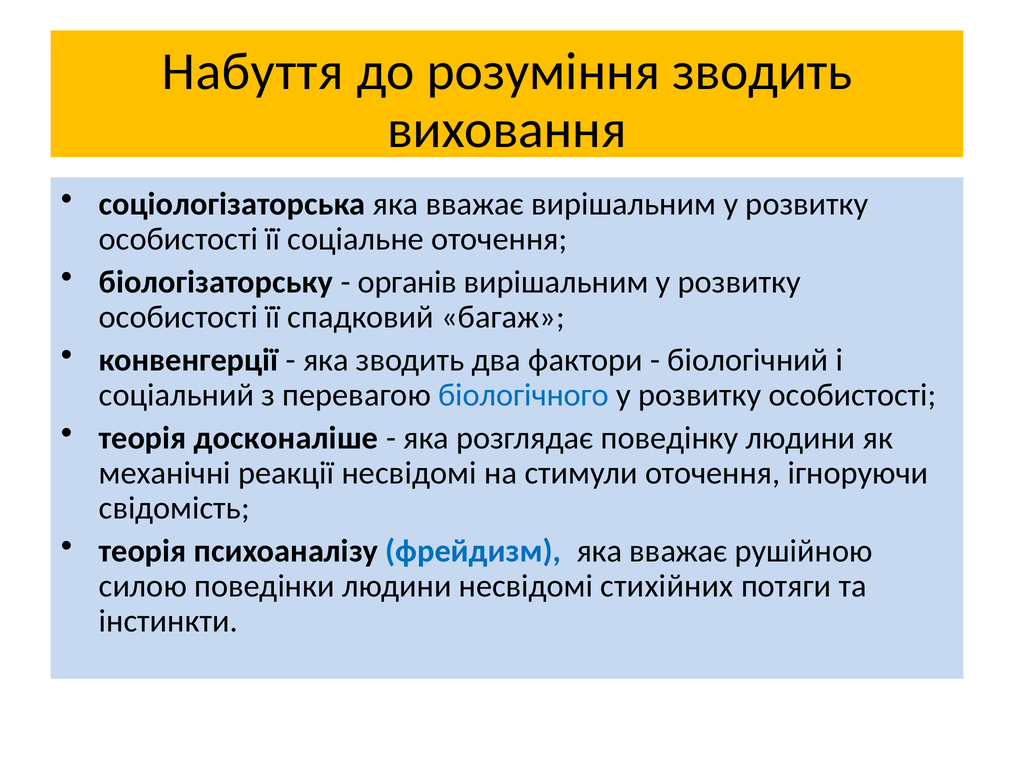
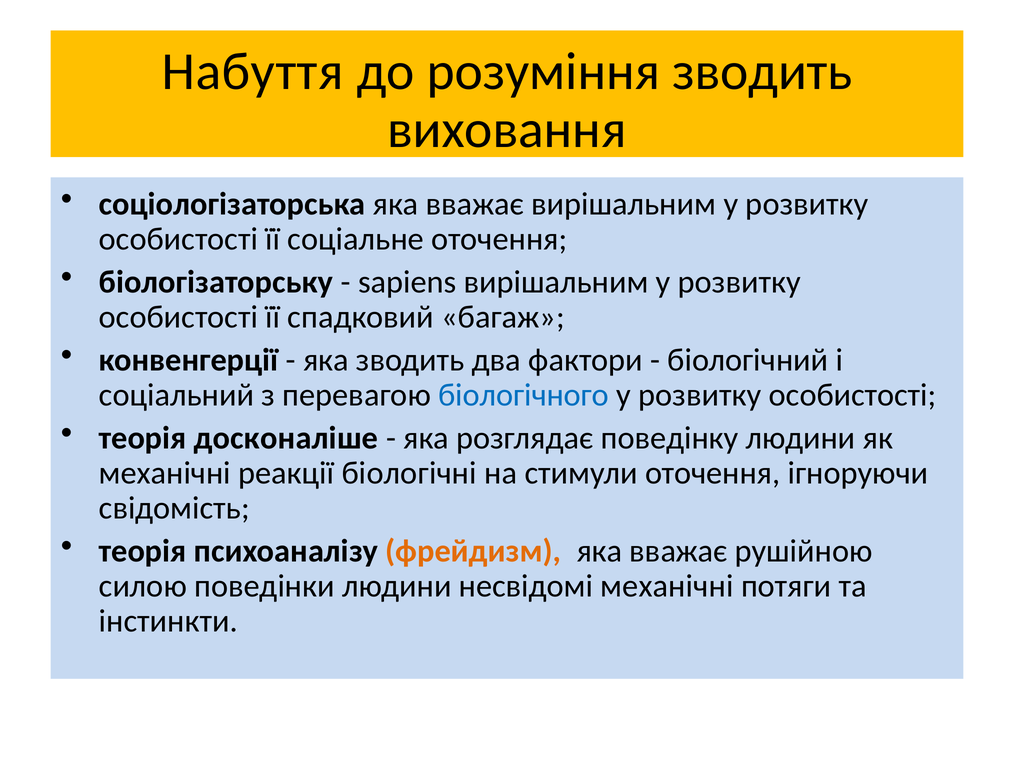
органів: органів -> sapiens
реакції несвідомі: несвідомі -> біологічні
фрейдизм colour: blue -> orange
несвідомі стихійних: стихійних -> механічні
